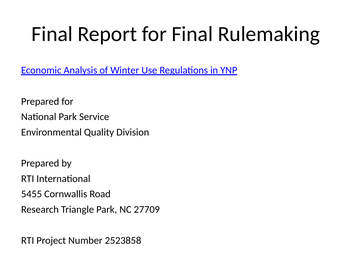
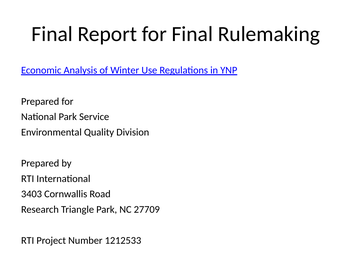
5455: 5455 -> 3403
2523858: 2523858 -> 1212533
